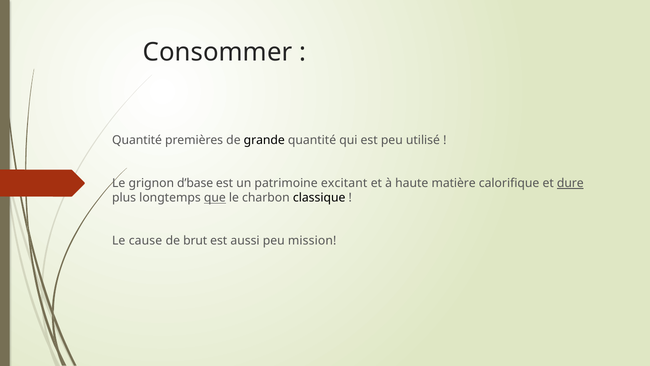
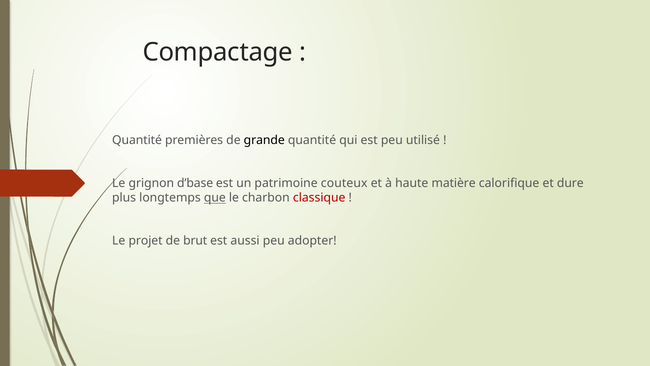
Consommer: Consommer -> Compactage
excitant: excitant -> couteux
dure underline: present -> none
classique colour: black -> red
cause: cause -> projet
mission: mission -> adopter
